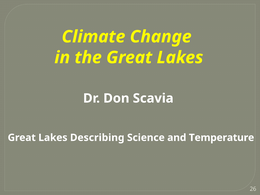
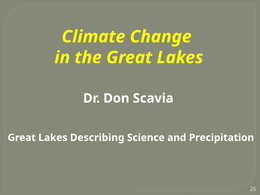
Temperature: Temperature -> Precipitation
